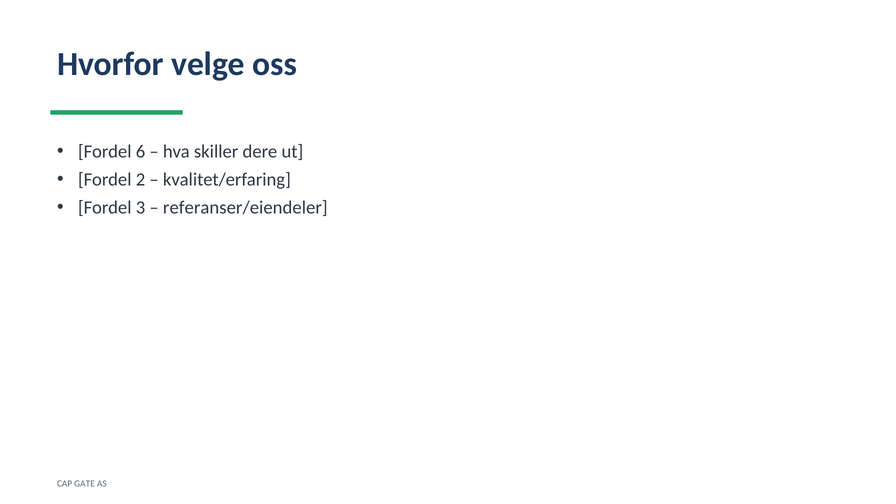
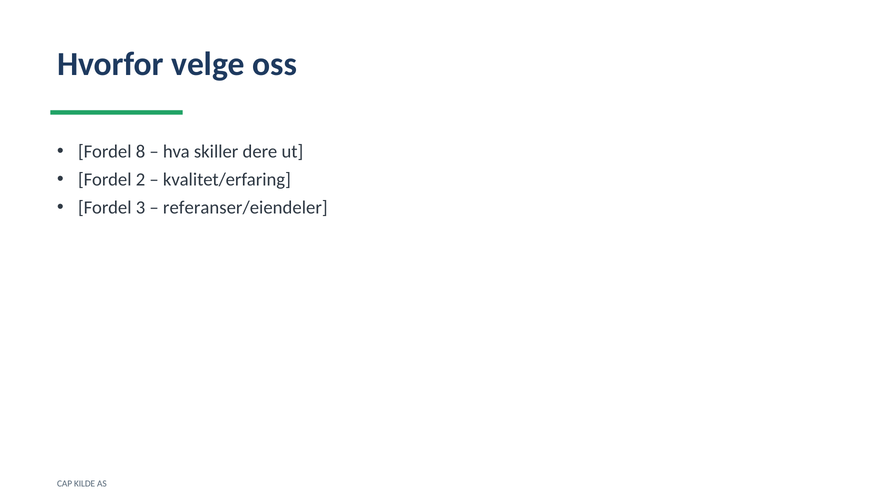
6: 6 -> 8
GATE: GATE -> KILDE
